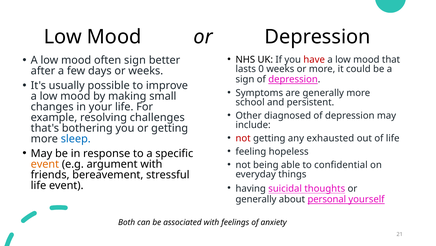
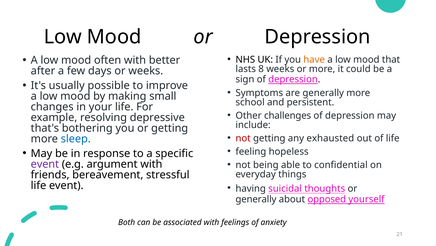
often sign: sign -> with
have colour: red -> orange
0: 0 -> 8
diagnosed: diagnosed -> challenges
challenges: challenges -> depressive
event at (45, 164) colour: orange -> purple
personal: personal -> opposed
